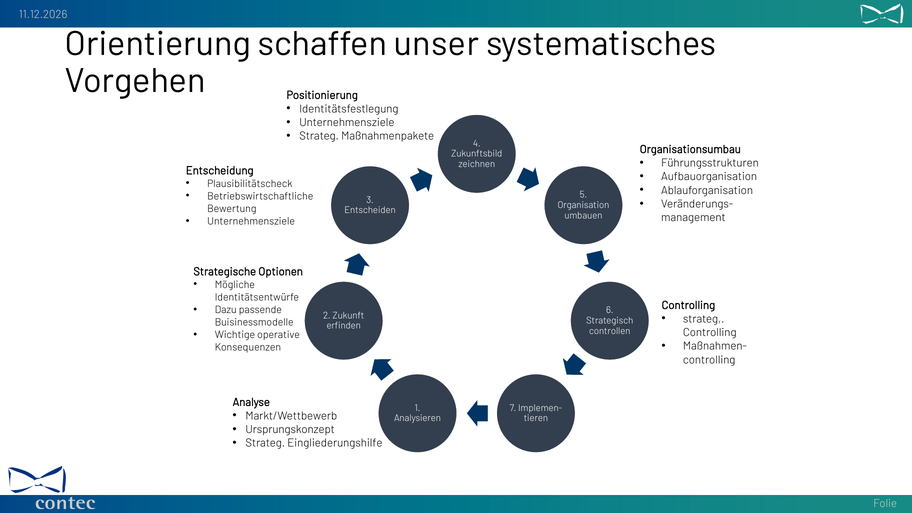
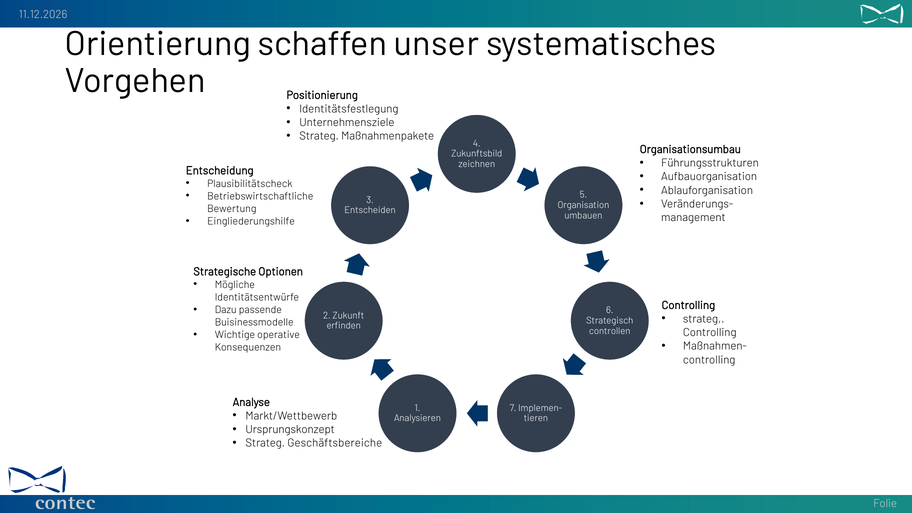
Unternehmensziele at (251, 221): Unternehmensziele -> Eingliederungshilfe
Eingliederungshilfe: Eingliederungshilfe -> Geschäftsbereiche
